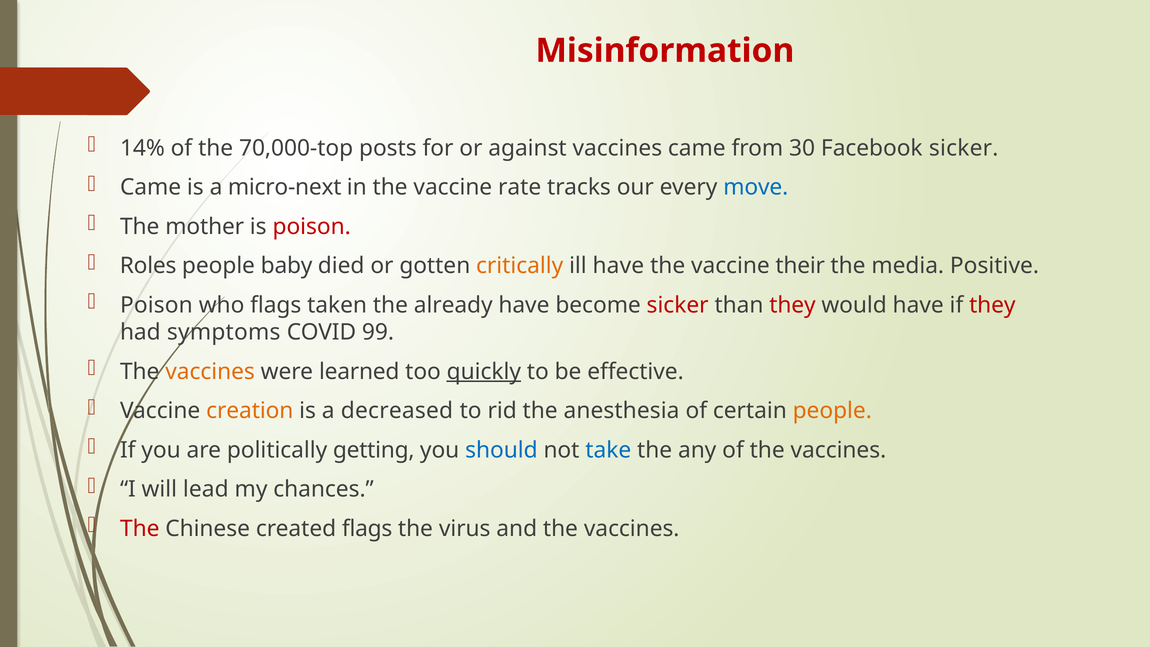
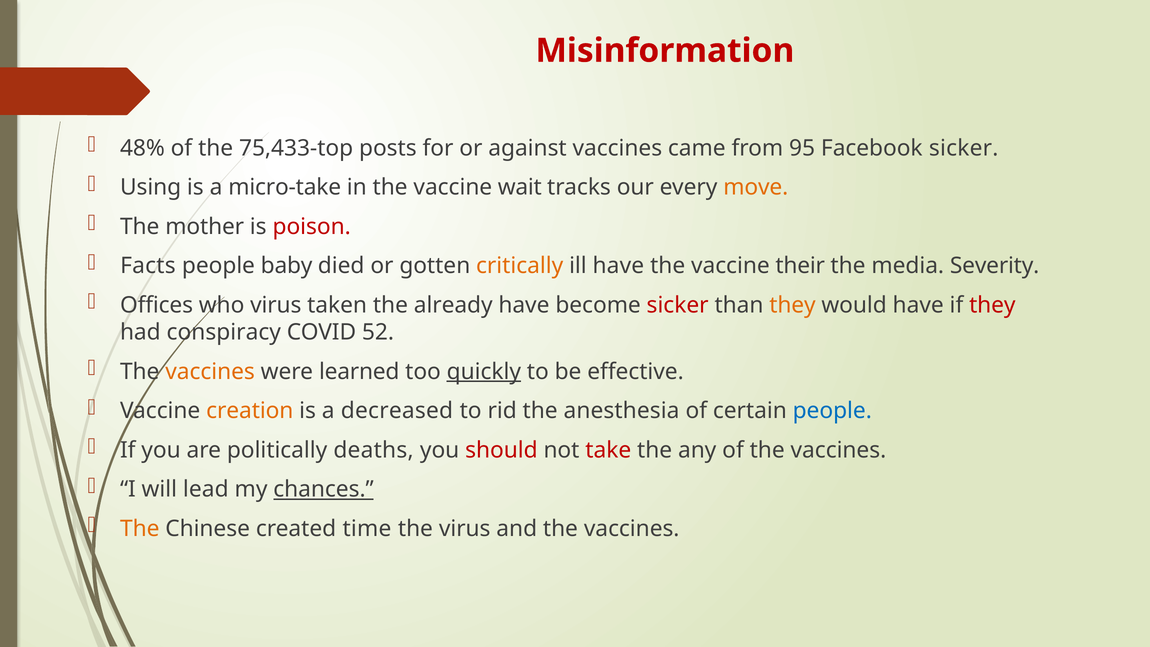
14%: 14% -> 48%
70,000-top: 70,000-top -> 75,433-top
30: 30 -> 95
Came at (151, 187): Came -> Using
micro-next: micro-next -> micro-take
rate: rate -> wait
move colour: blue -> orange
Roles: Roles -> Facts
Positive: Positive -> Severity
Poison at (156, 305): Poison -> Offices
who flags: flags -> virus
they at (792, 305) colour: red -> orange
symptoms: symptoms -> conspiracy
99: 99 -> 52
people at (832, 411) colour: orange -> blue
getting: getting -> deaths
should colour: blue -> red
take colour: blue -> red
chances underline: none -> present
The at (140, 529) colour: red -> orange
created flags: flags -> time
